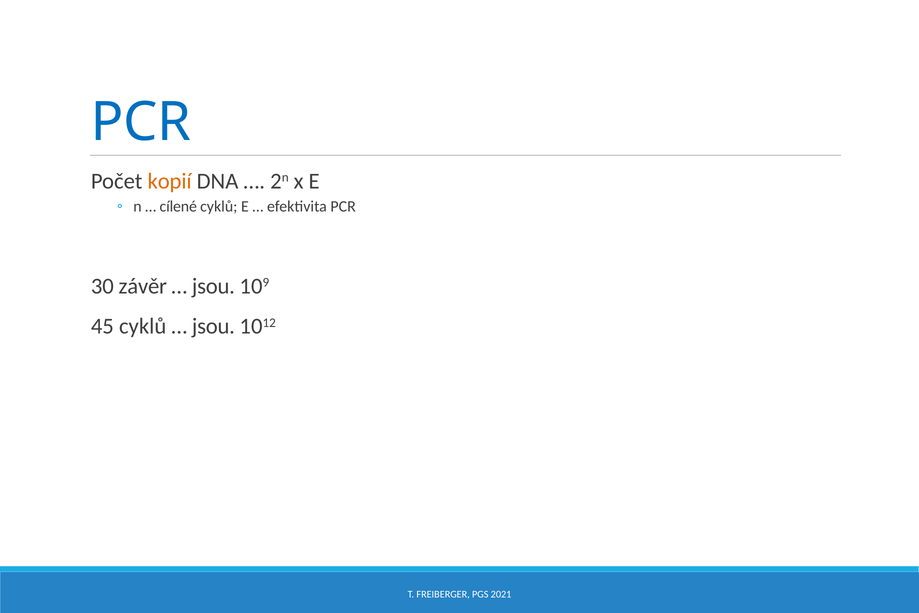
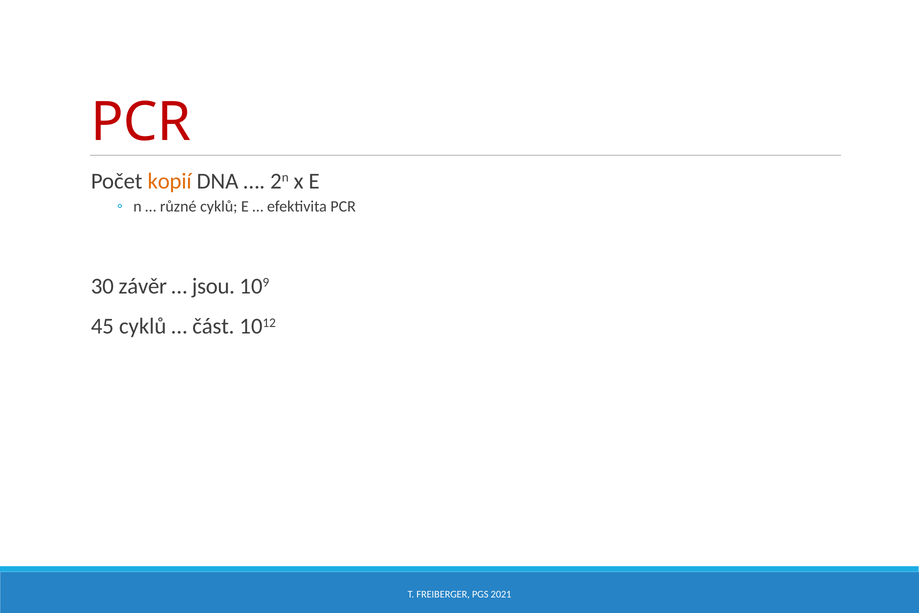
PCR at (141, 122) colour: blue -> red
cílené: cílené -> různé
jsou at (213, 326): jsou -> část
